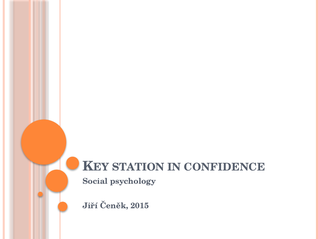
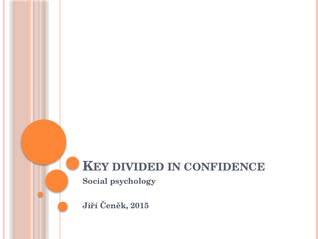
STATION: STATION -> DIVIDED
